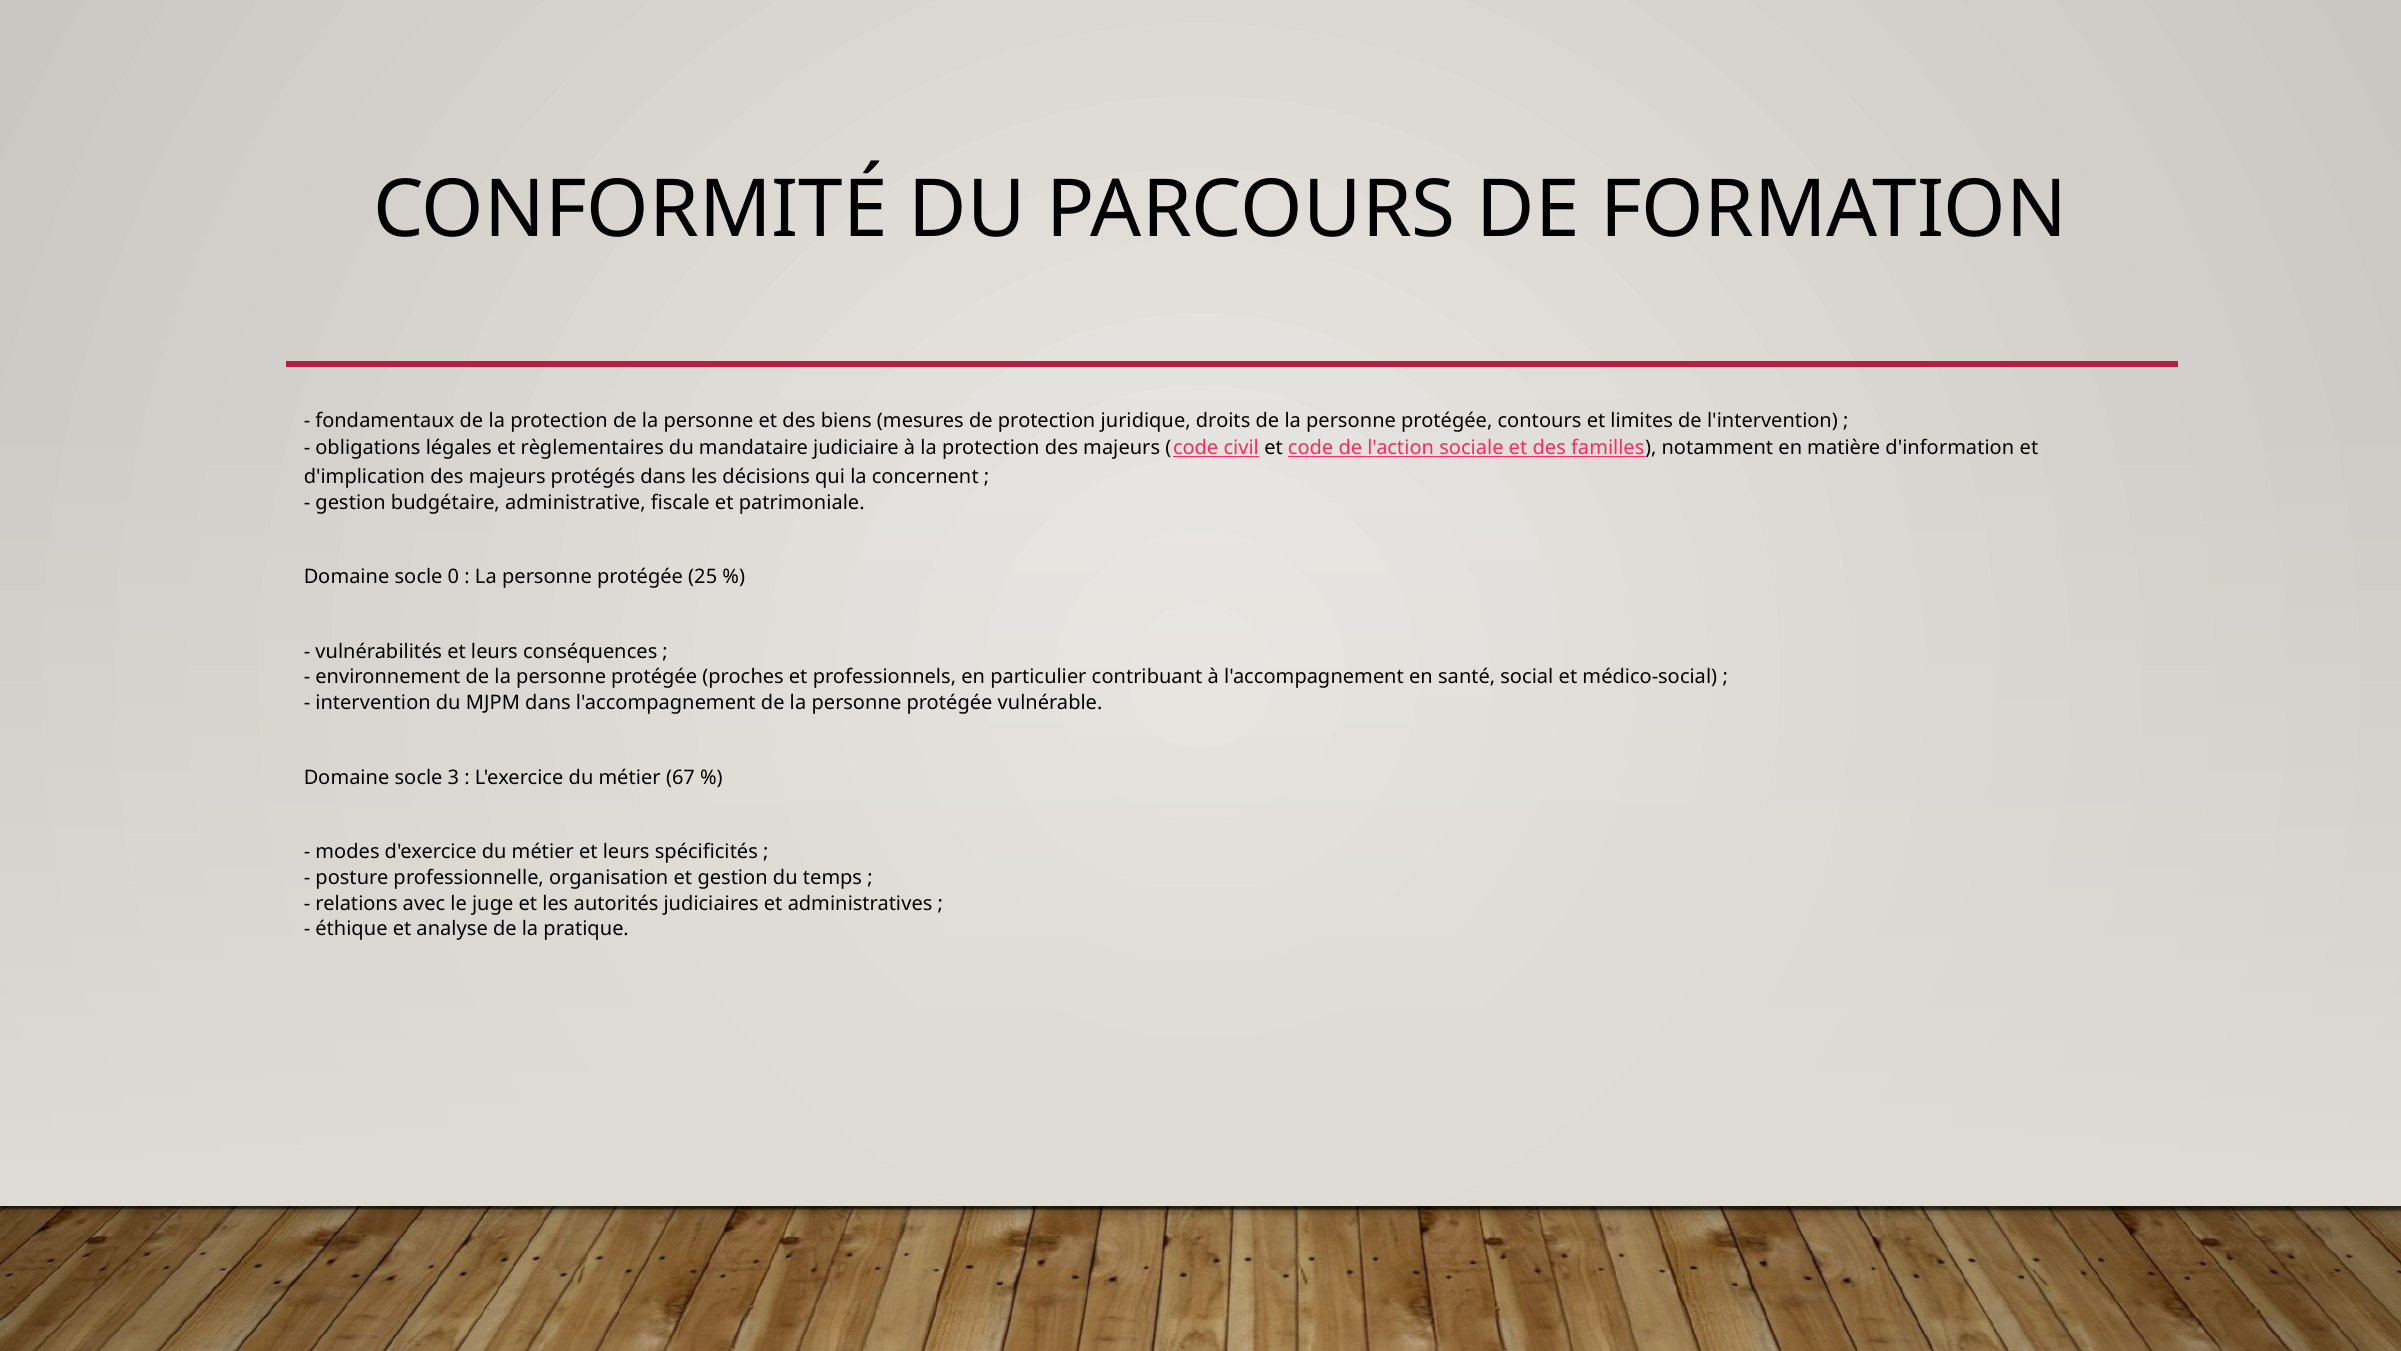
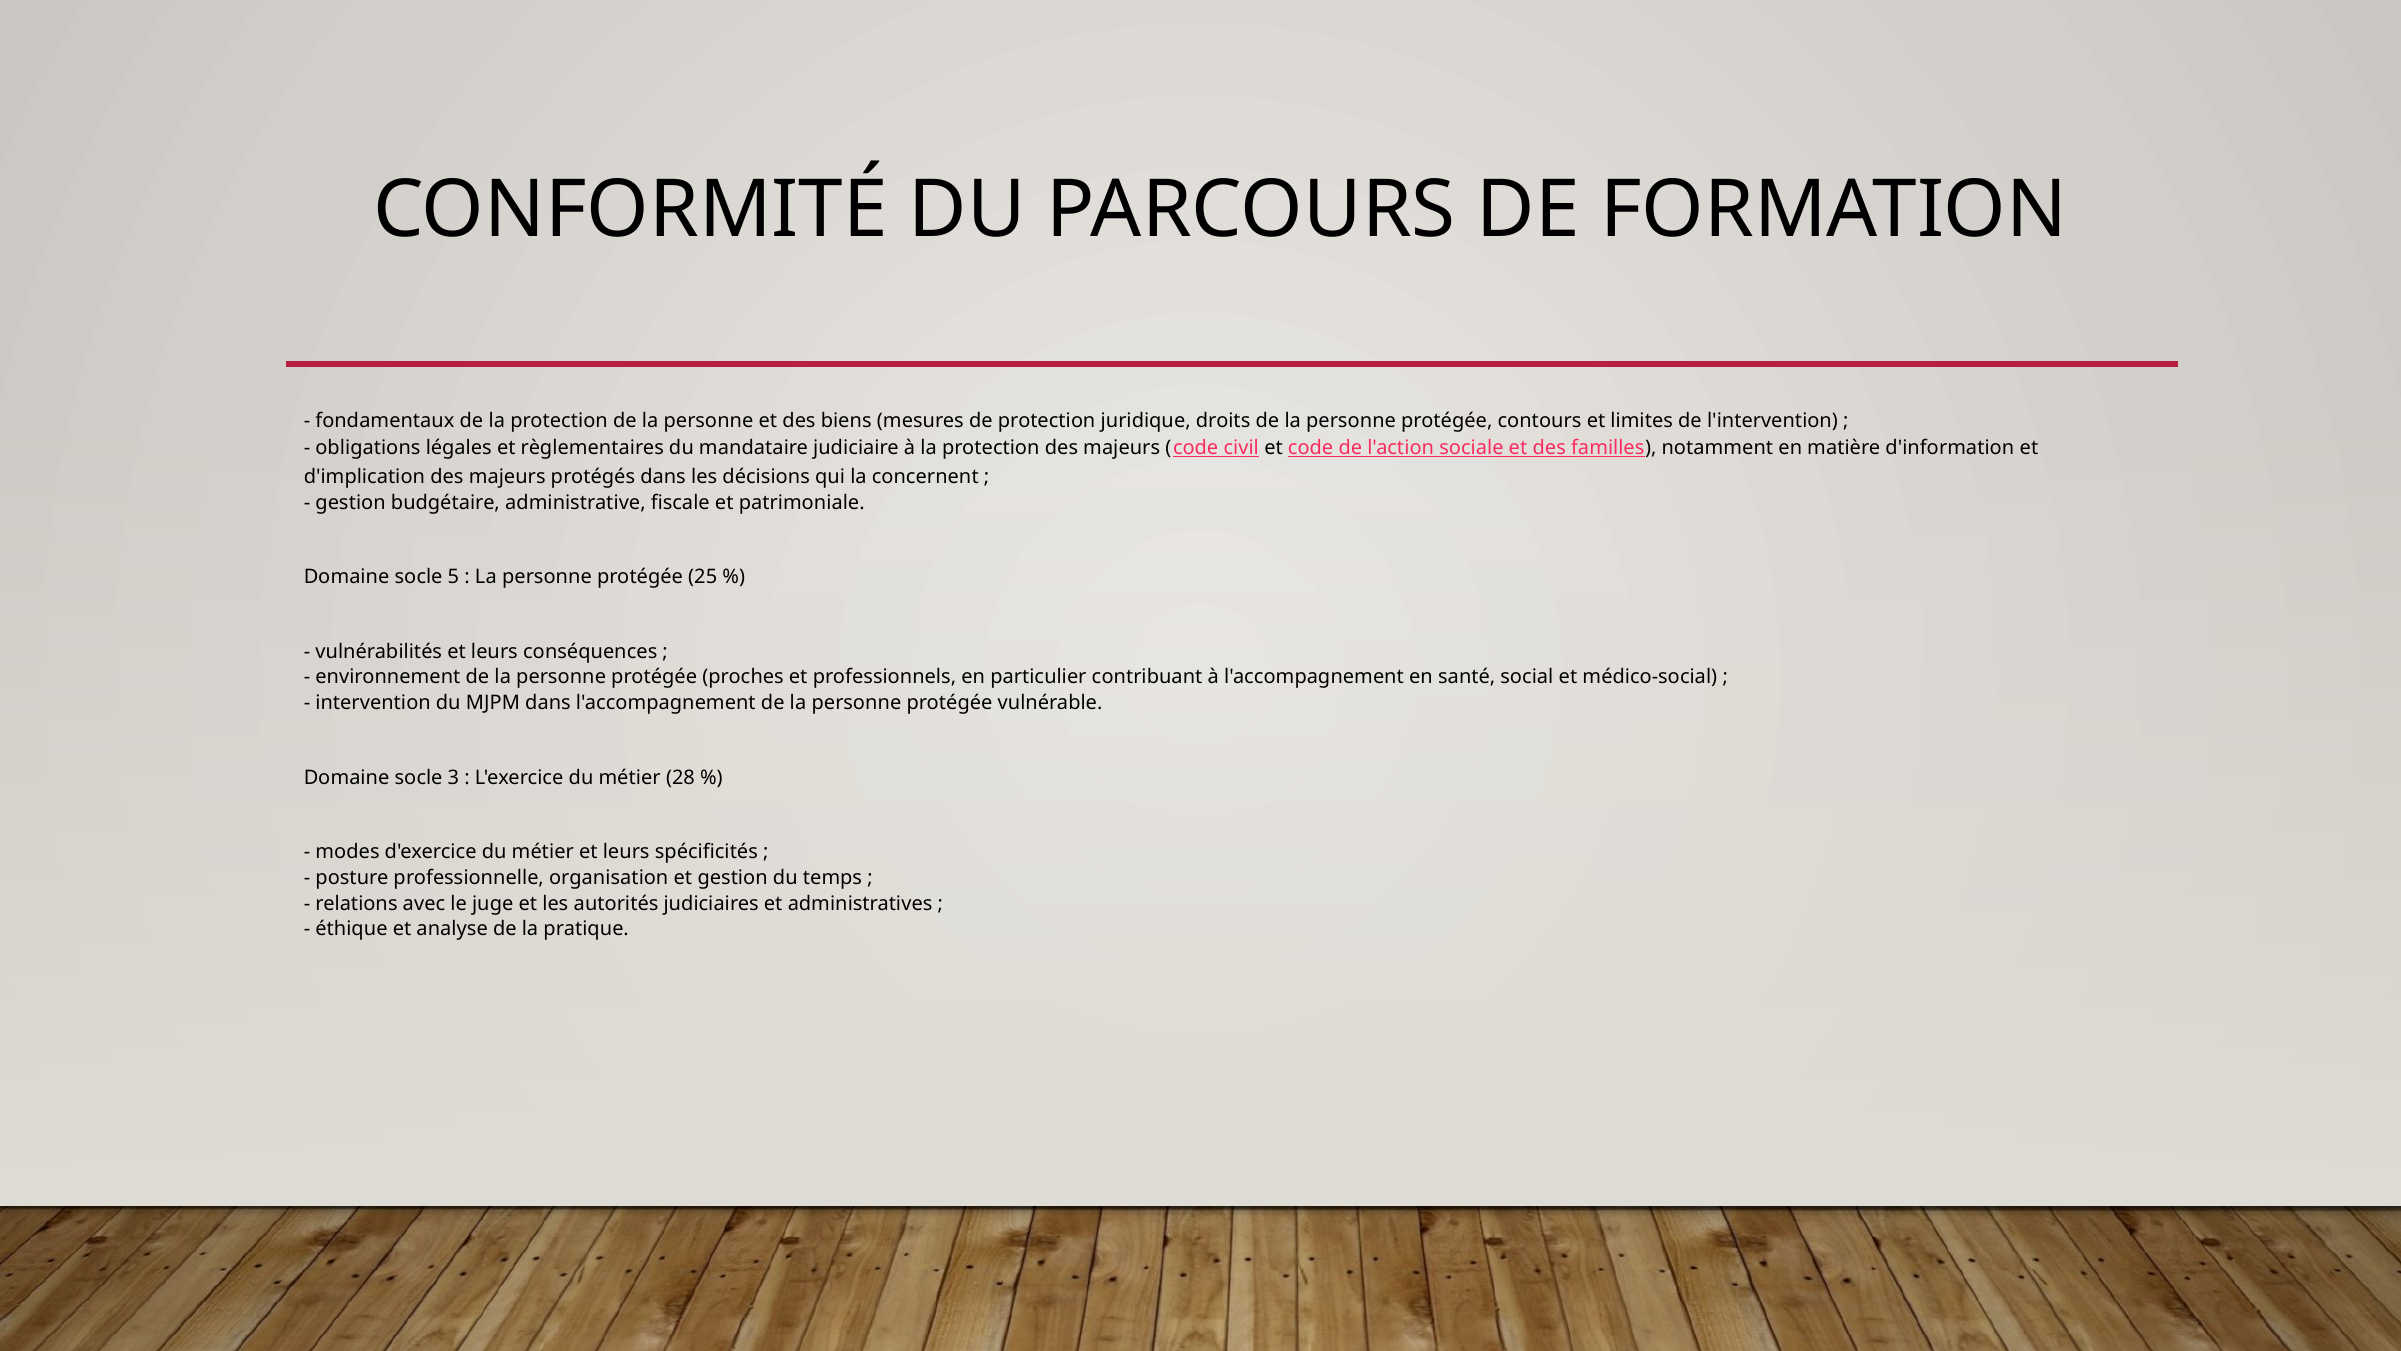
0: 0 -> 5
67: 67 -> 28
